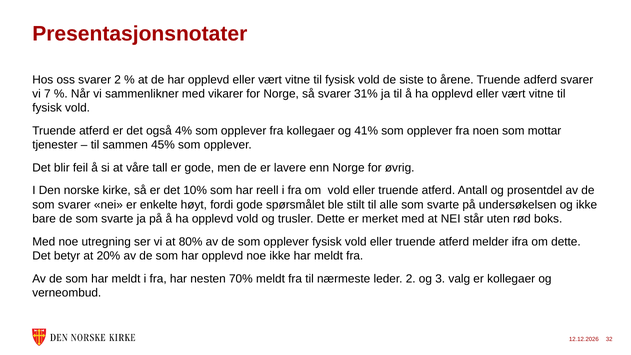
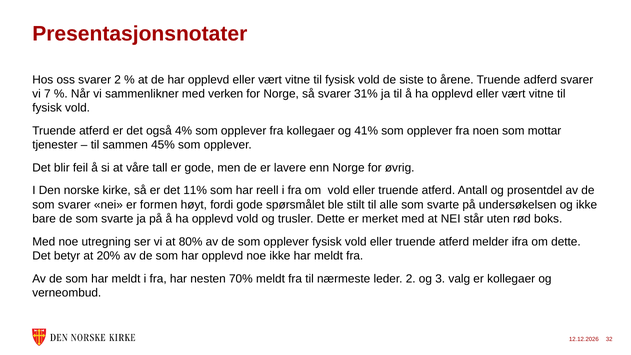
vikarer: vikarer -> verken
10%: 10% -> 11%
enkelte: enkelte -> formen
